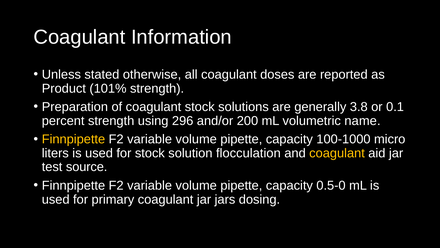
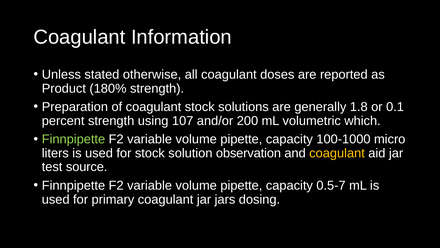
101%: 101% -> 180%
3.8: 3.8 -> 1.8
296: 296 -> 107
name: name -> which
Finnpipette at (73, 139) colour: yellow -> light green
flocculation: flocculation -> observation
0.5-0: 0.5-0 -> 0.5-7
